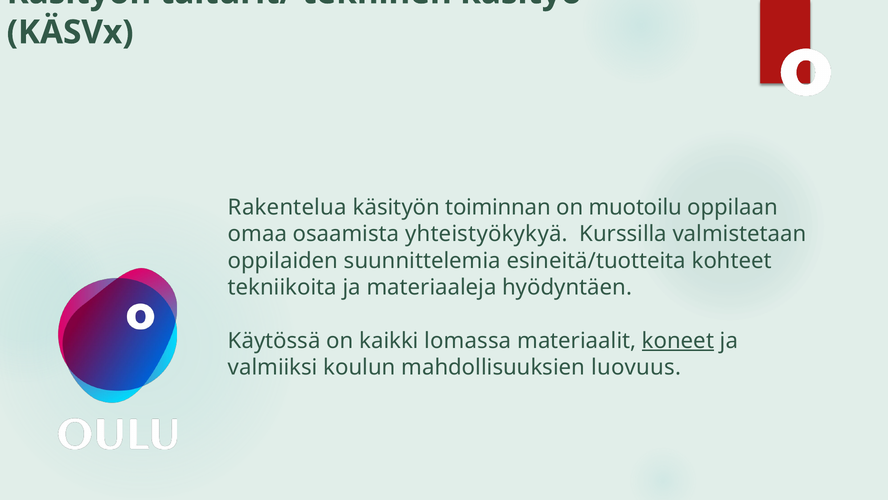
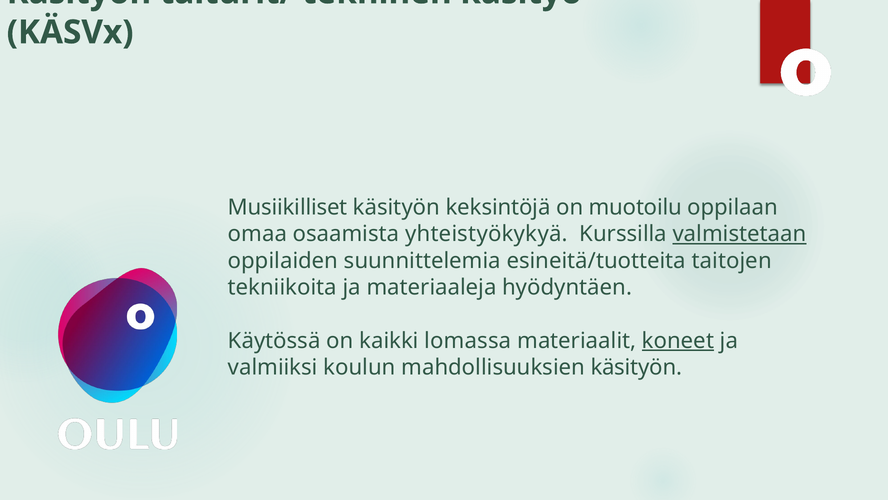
Rakentelua: Rakentelua -> Musiikilliset
toiminnan: toiminnan -> keksintöjä
valmistetaan underline: none -> present
kohteet: kohteet -> taitojen
mahdollisuuksien luovuus: luovuus -> käsityön
